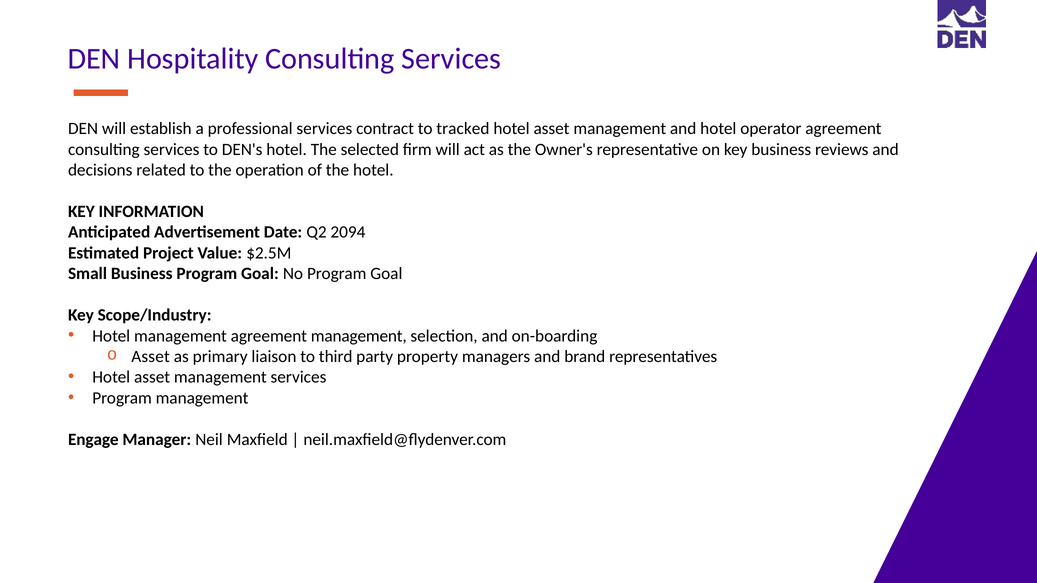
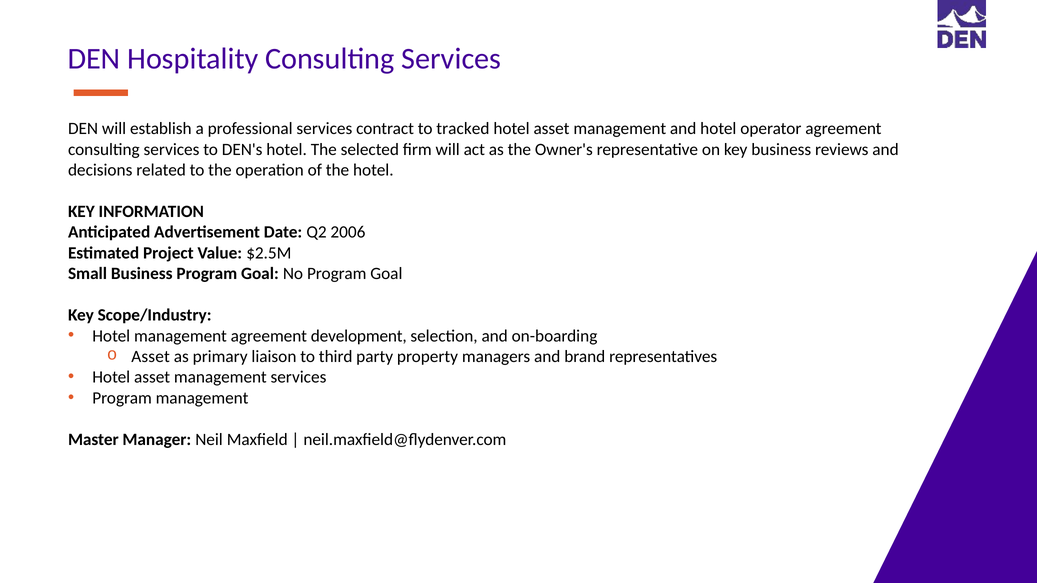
2094: 2094 -> 2006
agreement management: management -> development
Engage: Engage -> Master
